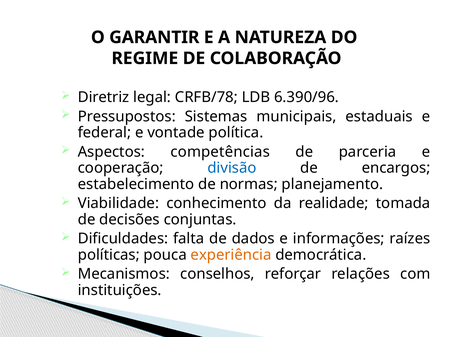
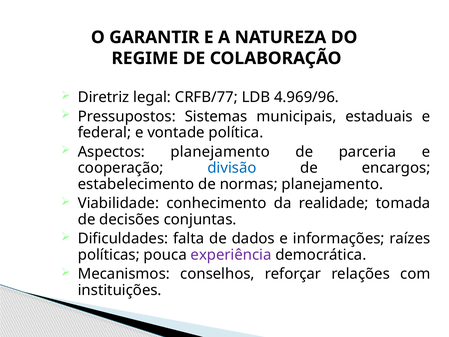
CRFB/78: CRFB/78 -> CRFB/77
6.390/96: 6.390/96 -> 4.969/96
Aspectos competências: competências -> planejamento
experiência colour: orange -> purple
